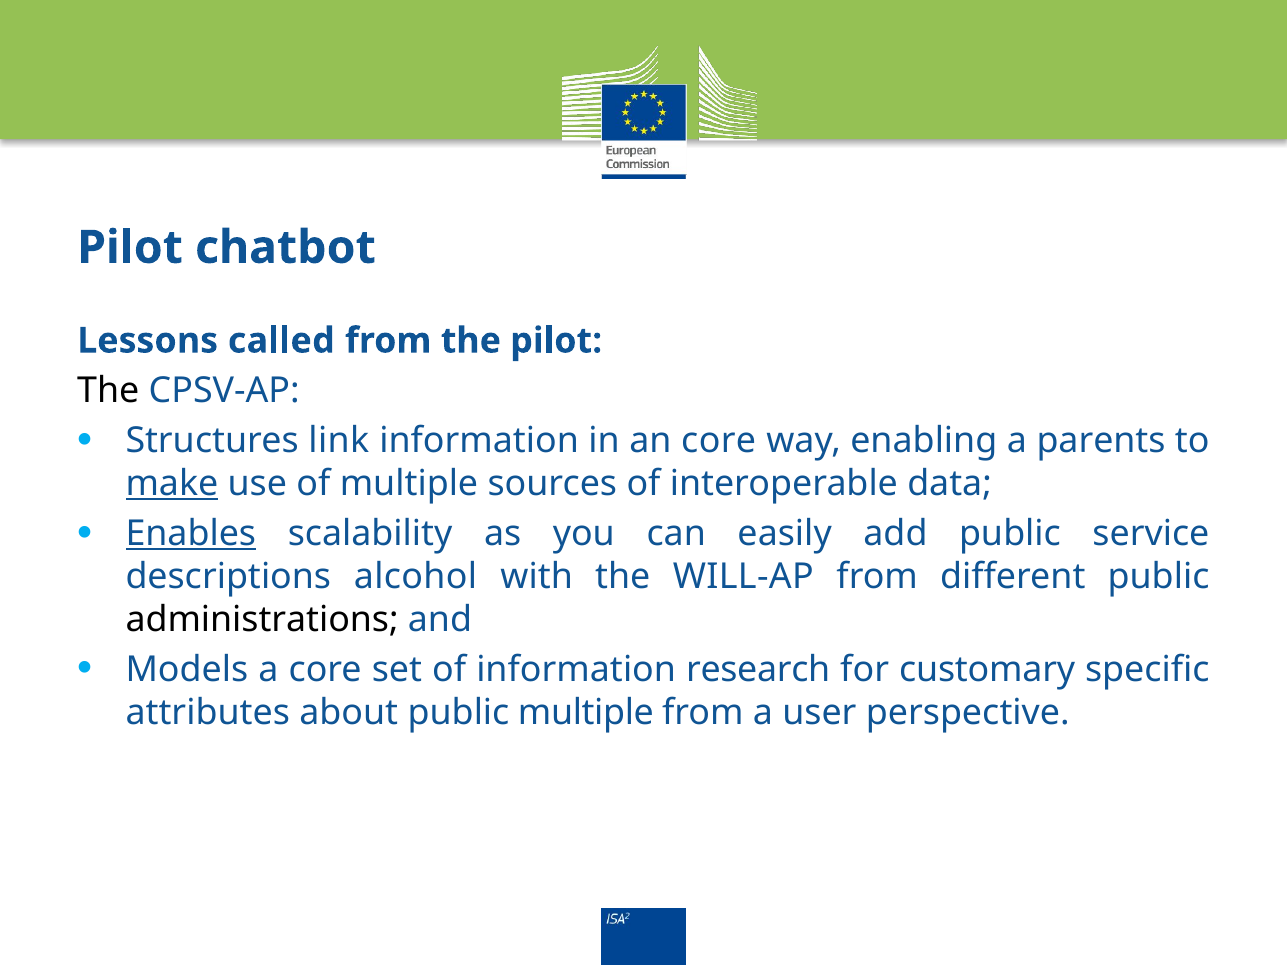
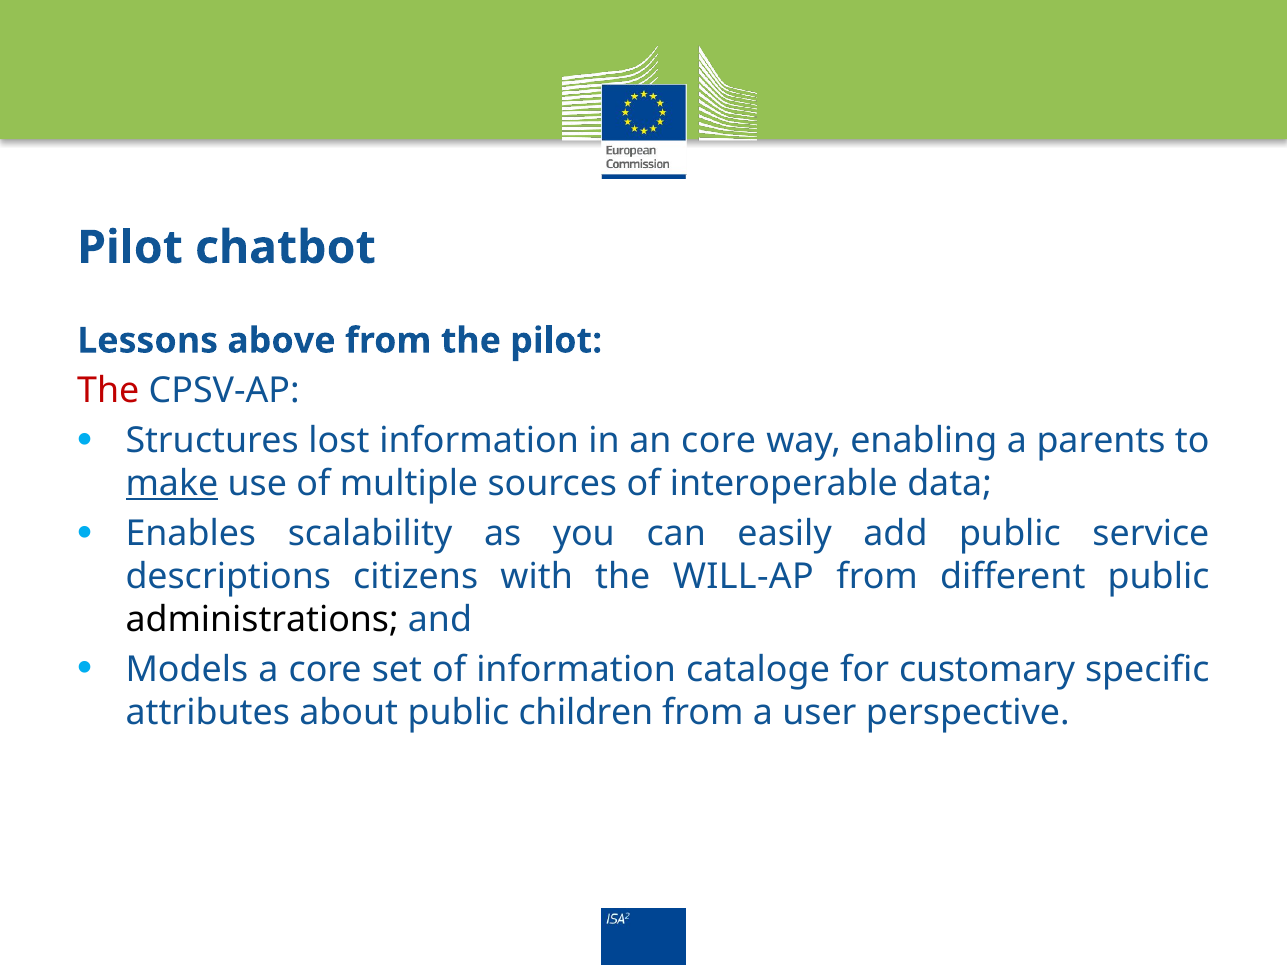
called: called -> above
The at (108, 391) colour: black -> red
link: link -> lost
Enables underline: present -> none
alcohol: alcohol -> citizens
research: research -> cataloge
public multiple: multiple -> children
